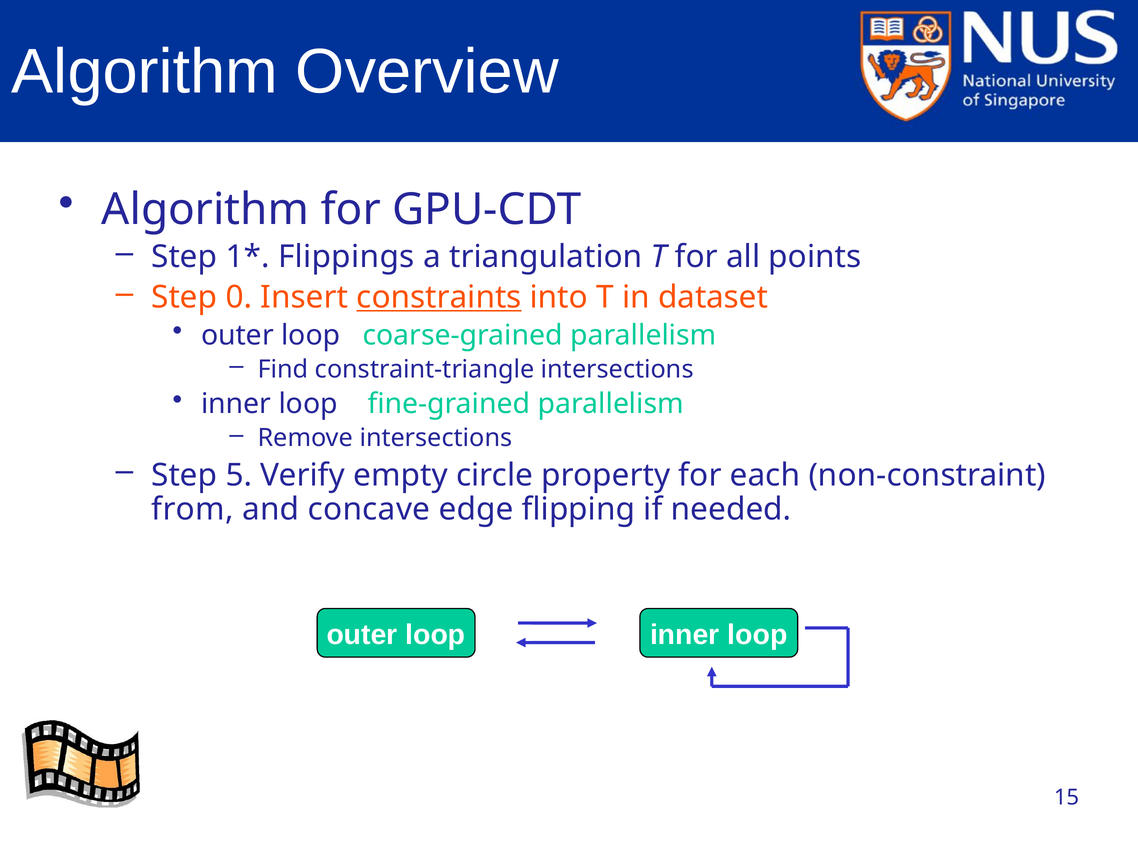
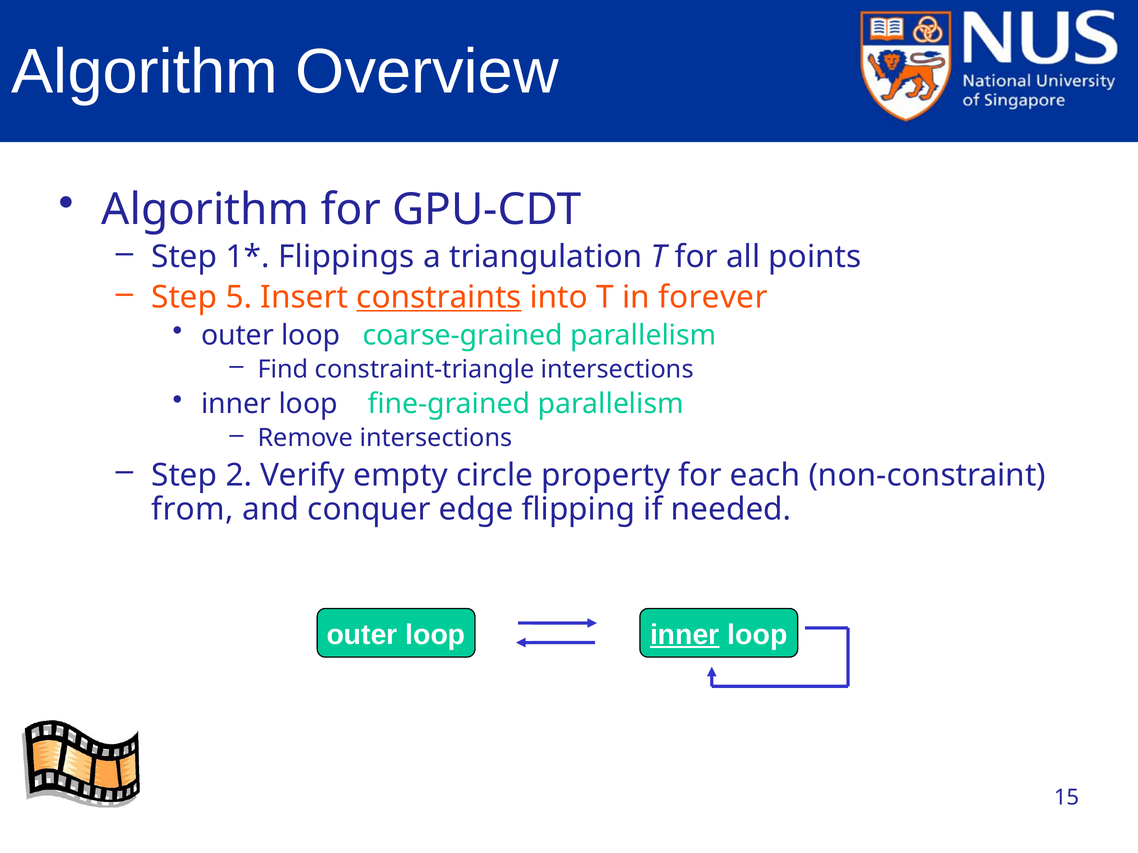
0: 0 -> 5
dataset: dataset -> forever
5: 5 -> 2
concave: concave -> conquer
inner at (685, 635) underline: none -> present
